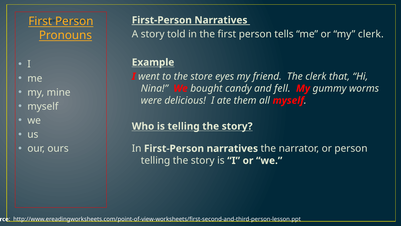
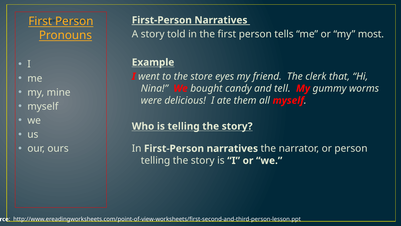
my clerk: clerk -> most
fell: fell -> tell
